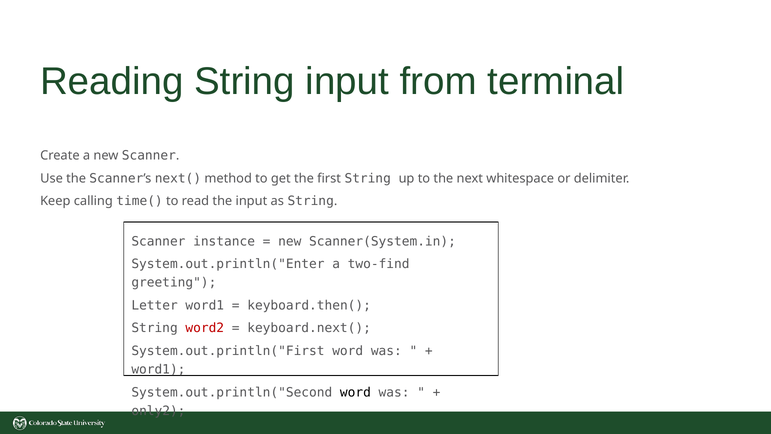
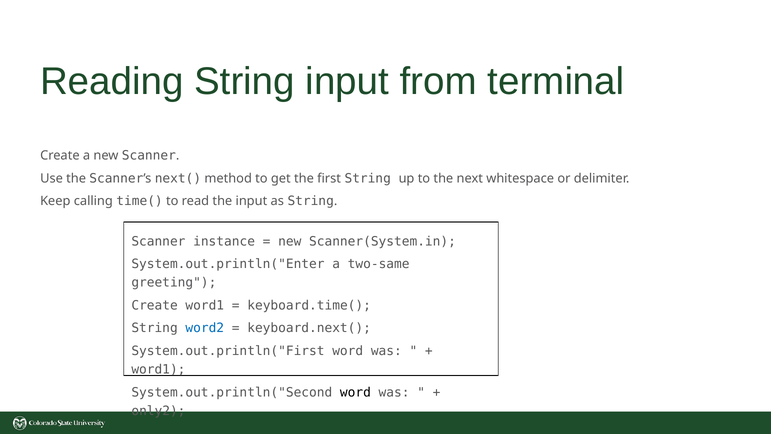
two-find: two-find -> two-same
Letter at (155, 305): Letter -> Create
keyboard.then(: keyboard.then( -> keyboard.time(
word2 colour: red -> blue
